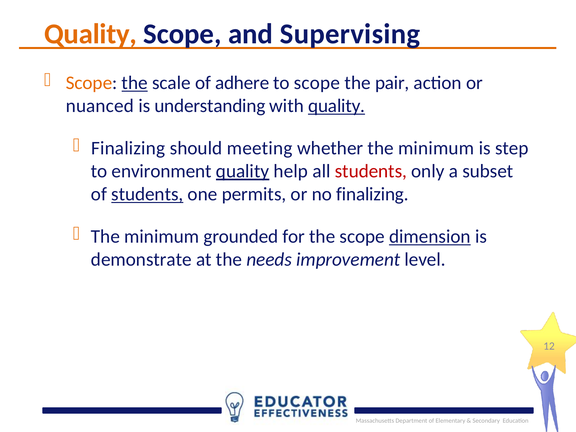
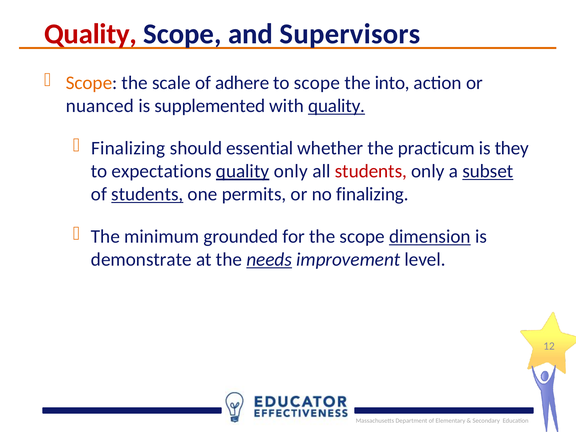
Quality at (91, 34) colour: orange -> red
Supervising: Supervising -> Supervisors
the at (135, 83) underline: present -> none
pair: pair -> into
understanding: understanding -> supplemented
meeting: meeting -> essential
whether the minimum: minimum -> practicum
step: step -> they
environment: environment -> expectations
quality help: help -> only
subset underline: none -> present
needs underline: none -> present
